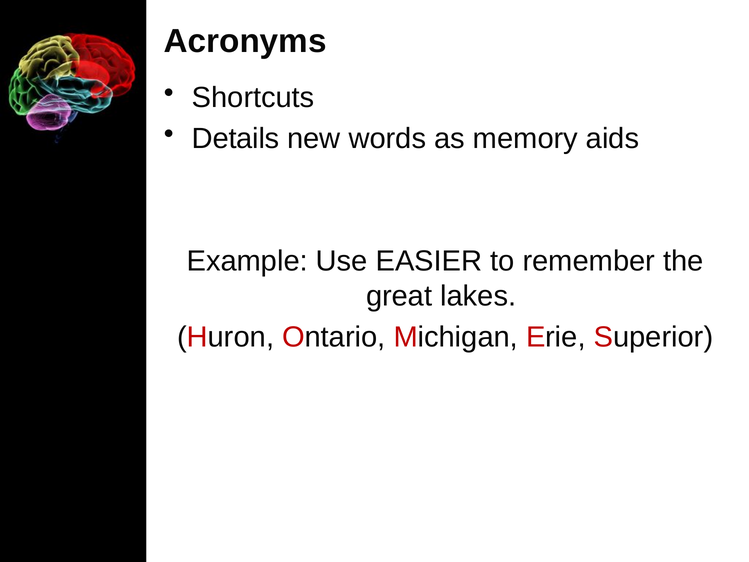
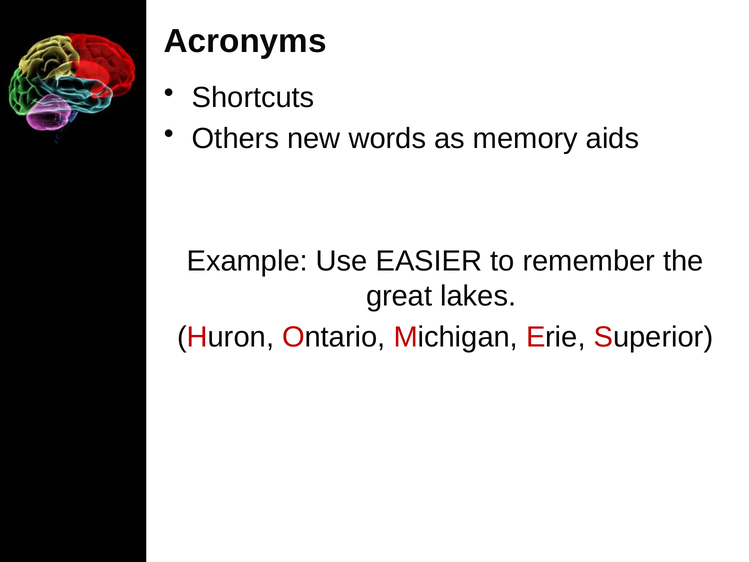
Details: Details -> Others
